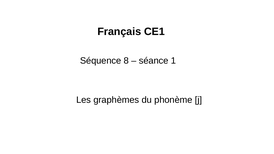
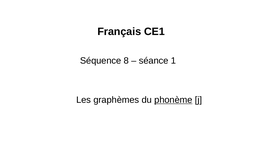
phonème underline: none -> present
